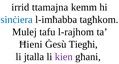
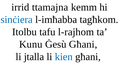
Mulej: Mulej -> Itolbu
Ħieni: Ħieni -> Kunu
Ġesù Tiegħi: Tiegħi -> Għani
kien colour: purple -> blue
